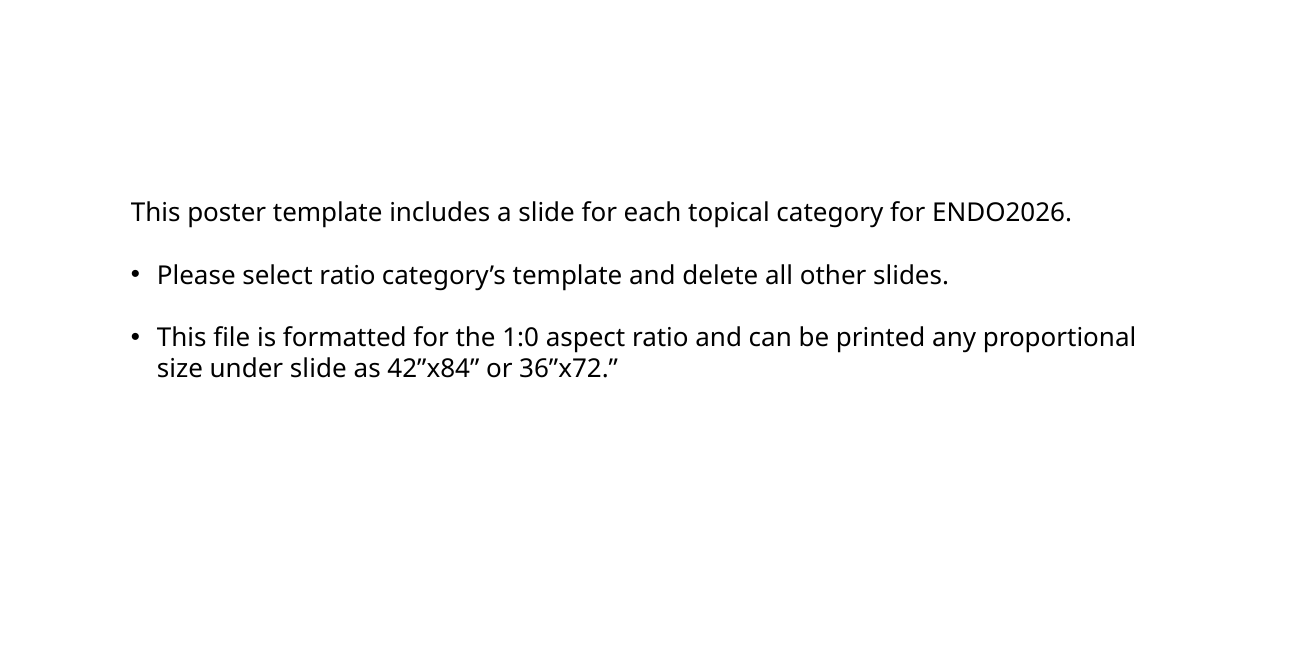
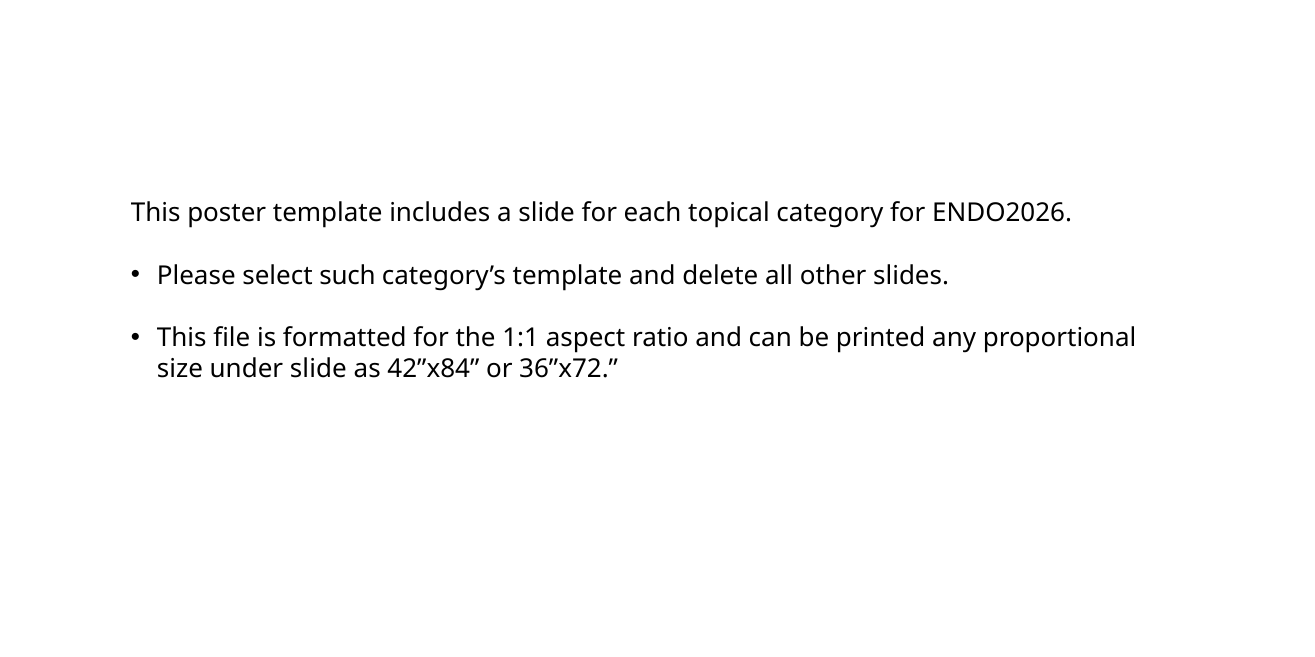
select ratio: ratio -> such
1:0: 1:0 -> 1:1
